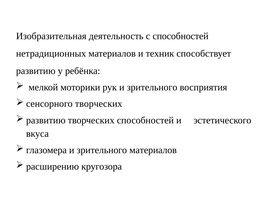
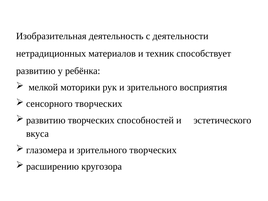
с способностей: способностей -> деятельности
зрительного материалов: материалов -> творческих
